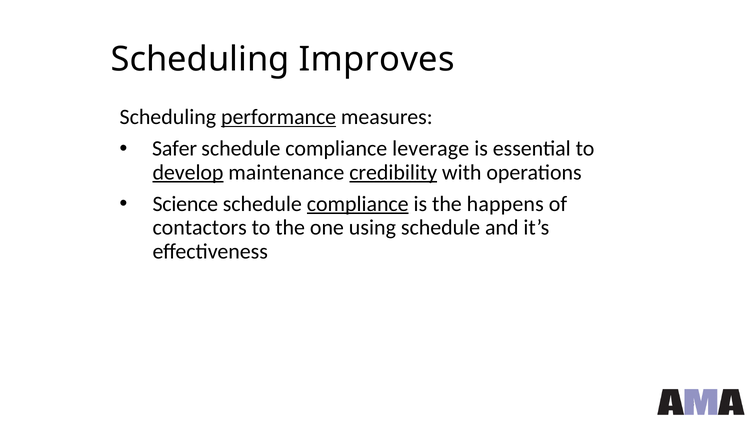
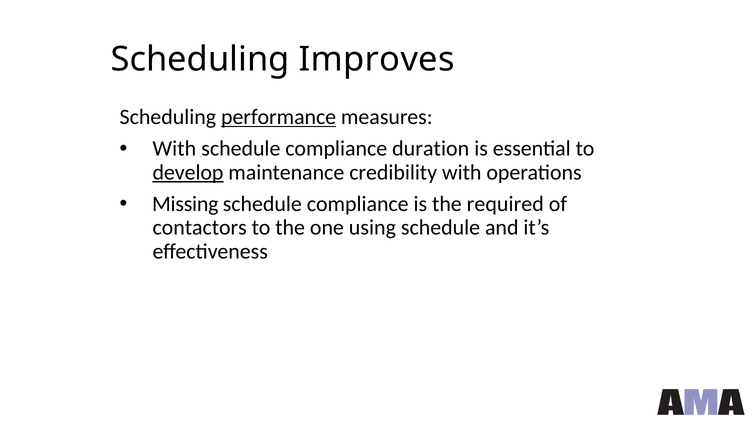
Safer at (175, 149): Safer -> With
leverage: leverage -> duration
credibility underline: present -> none
Science: Science -> Missing
compliance at (358, 204) underline: present -> none
happens: happens -> required
